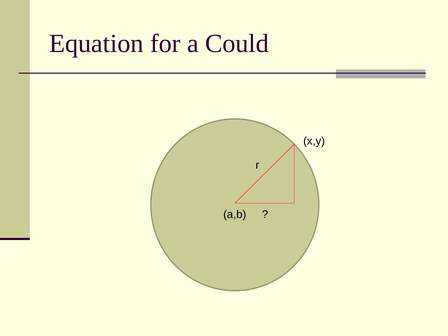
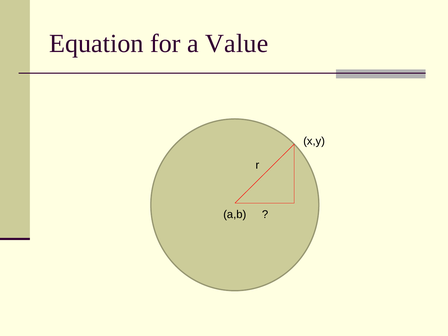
Could: Could -> Value
